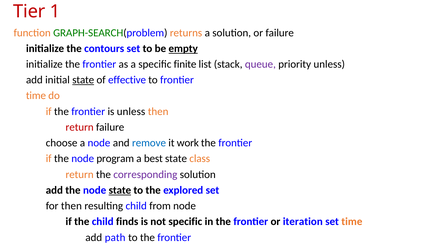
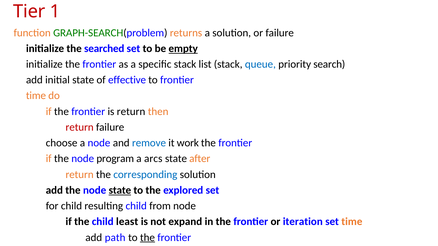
contours: contours -> searched
specific finite: finite -> stack
queue colour: purple -> blue
priority unless: unless -> search
state at (83, 80) underline: present -> none
is unless: unless -> return
best: best -> arcs
class: class -> after
corresponding colour: purple -> blue
for then: then -> child
finds: finds -> least
not specific: specific -> expand
the at (147, 238) underline: none -> present
